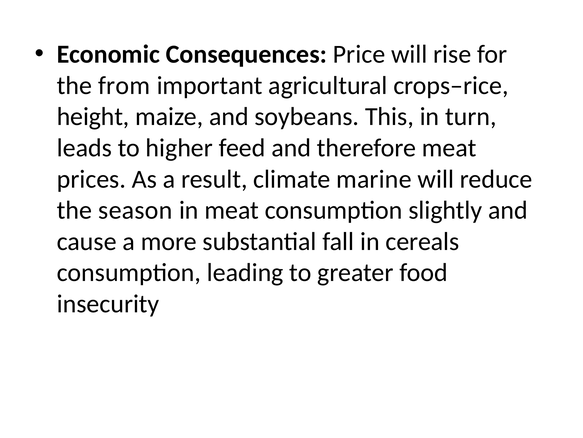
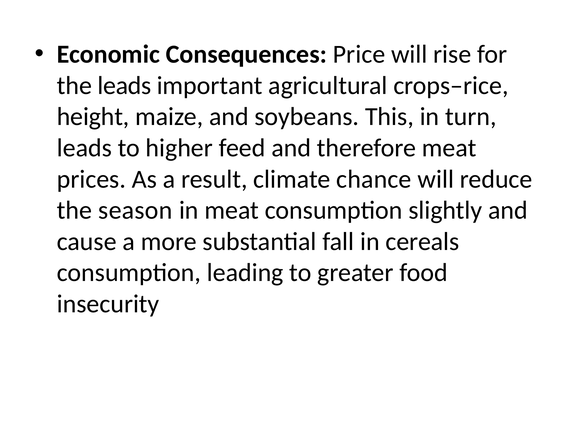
the from: from -> leads
marine: marine -> chance
